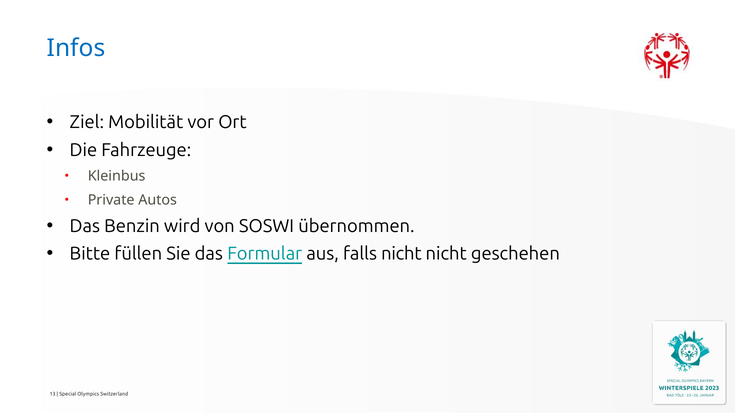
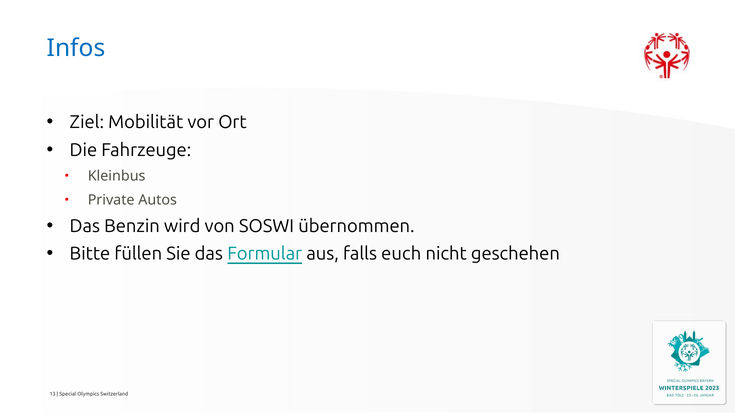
falls nicht: nicht -> euch
